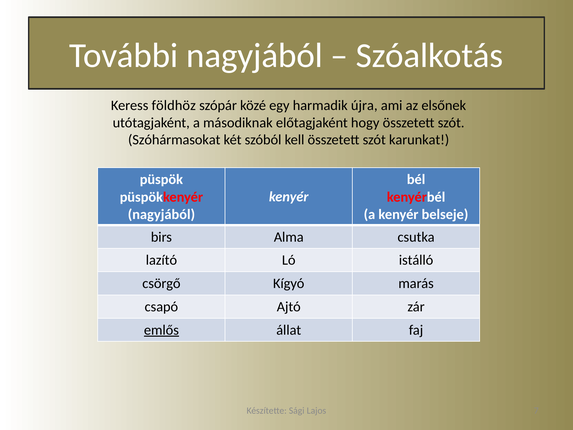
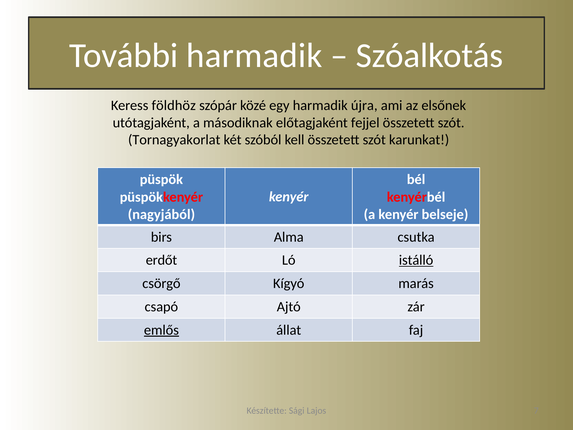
További nagyjából: nagyjából -> harmadik
hogy: hogy -> fejjel
Szóhármasokat: Szóhármasokat -> Tornagyakorlat
lazító: lazító -> erdőt
istálló underline: none -> present
